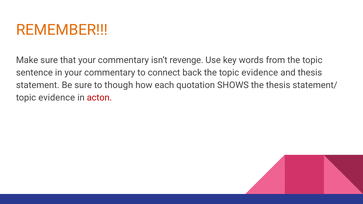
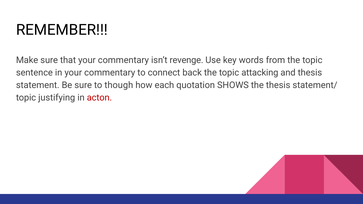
REMEMBER colour: orange -> black
the topic evidence: evidence -> attacking
evidence at (57, 98): evidence -> justifying
